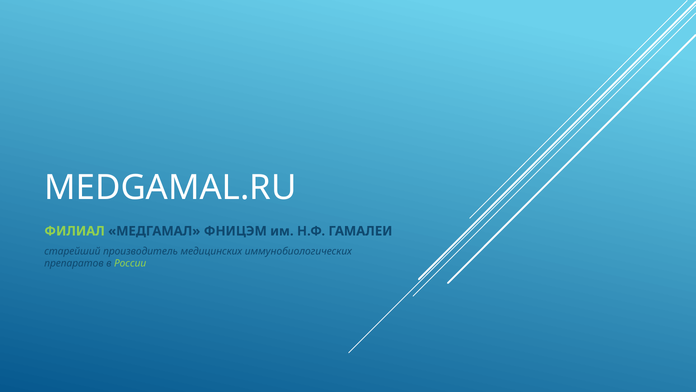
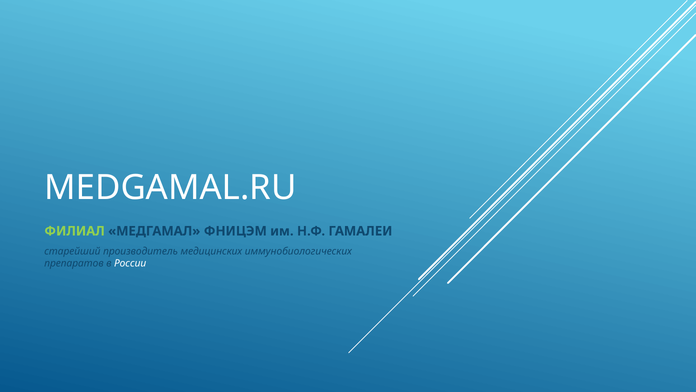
России colour: light green -> white
